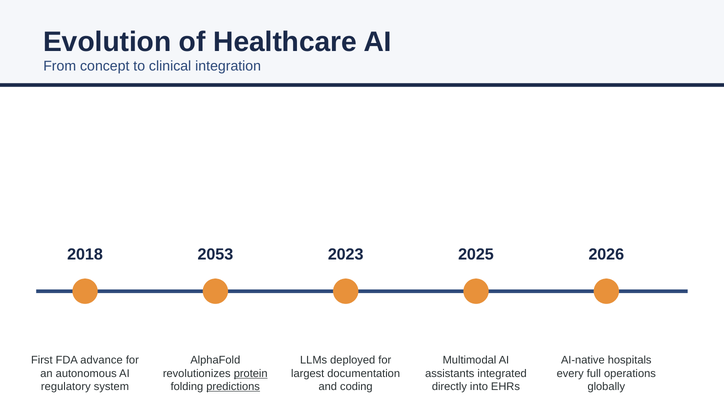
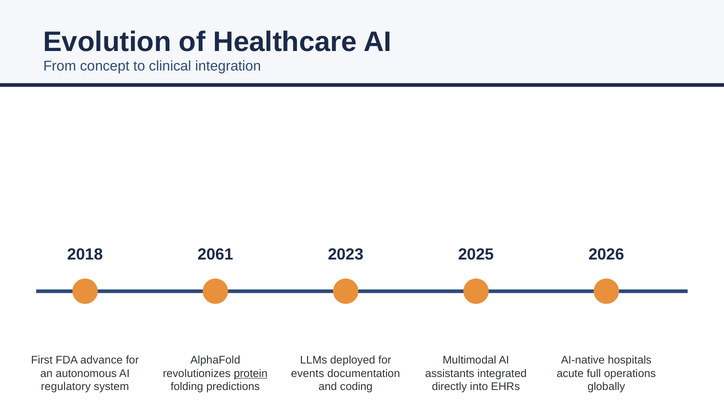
2053: 2053 -> 2061
largest: largest -> events
every: every -> acute
predictions underline: present -> none
